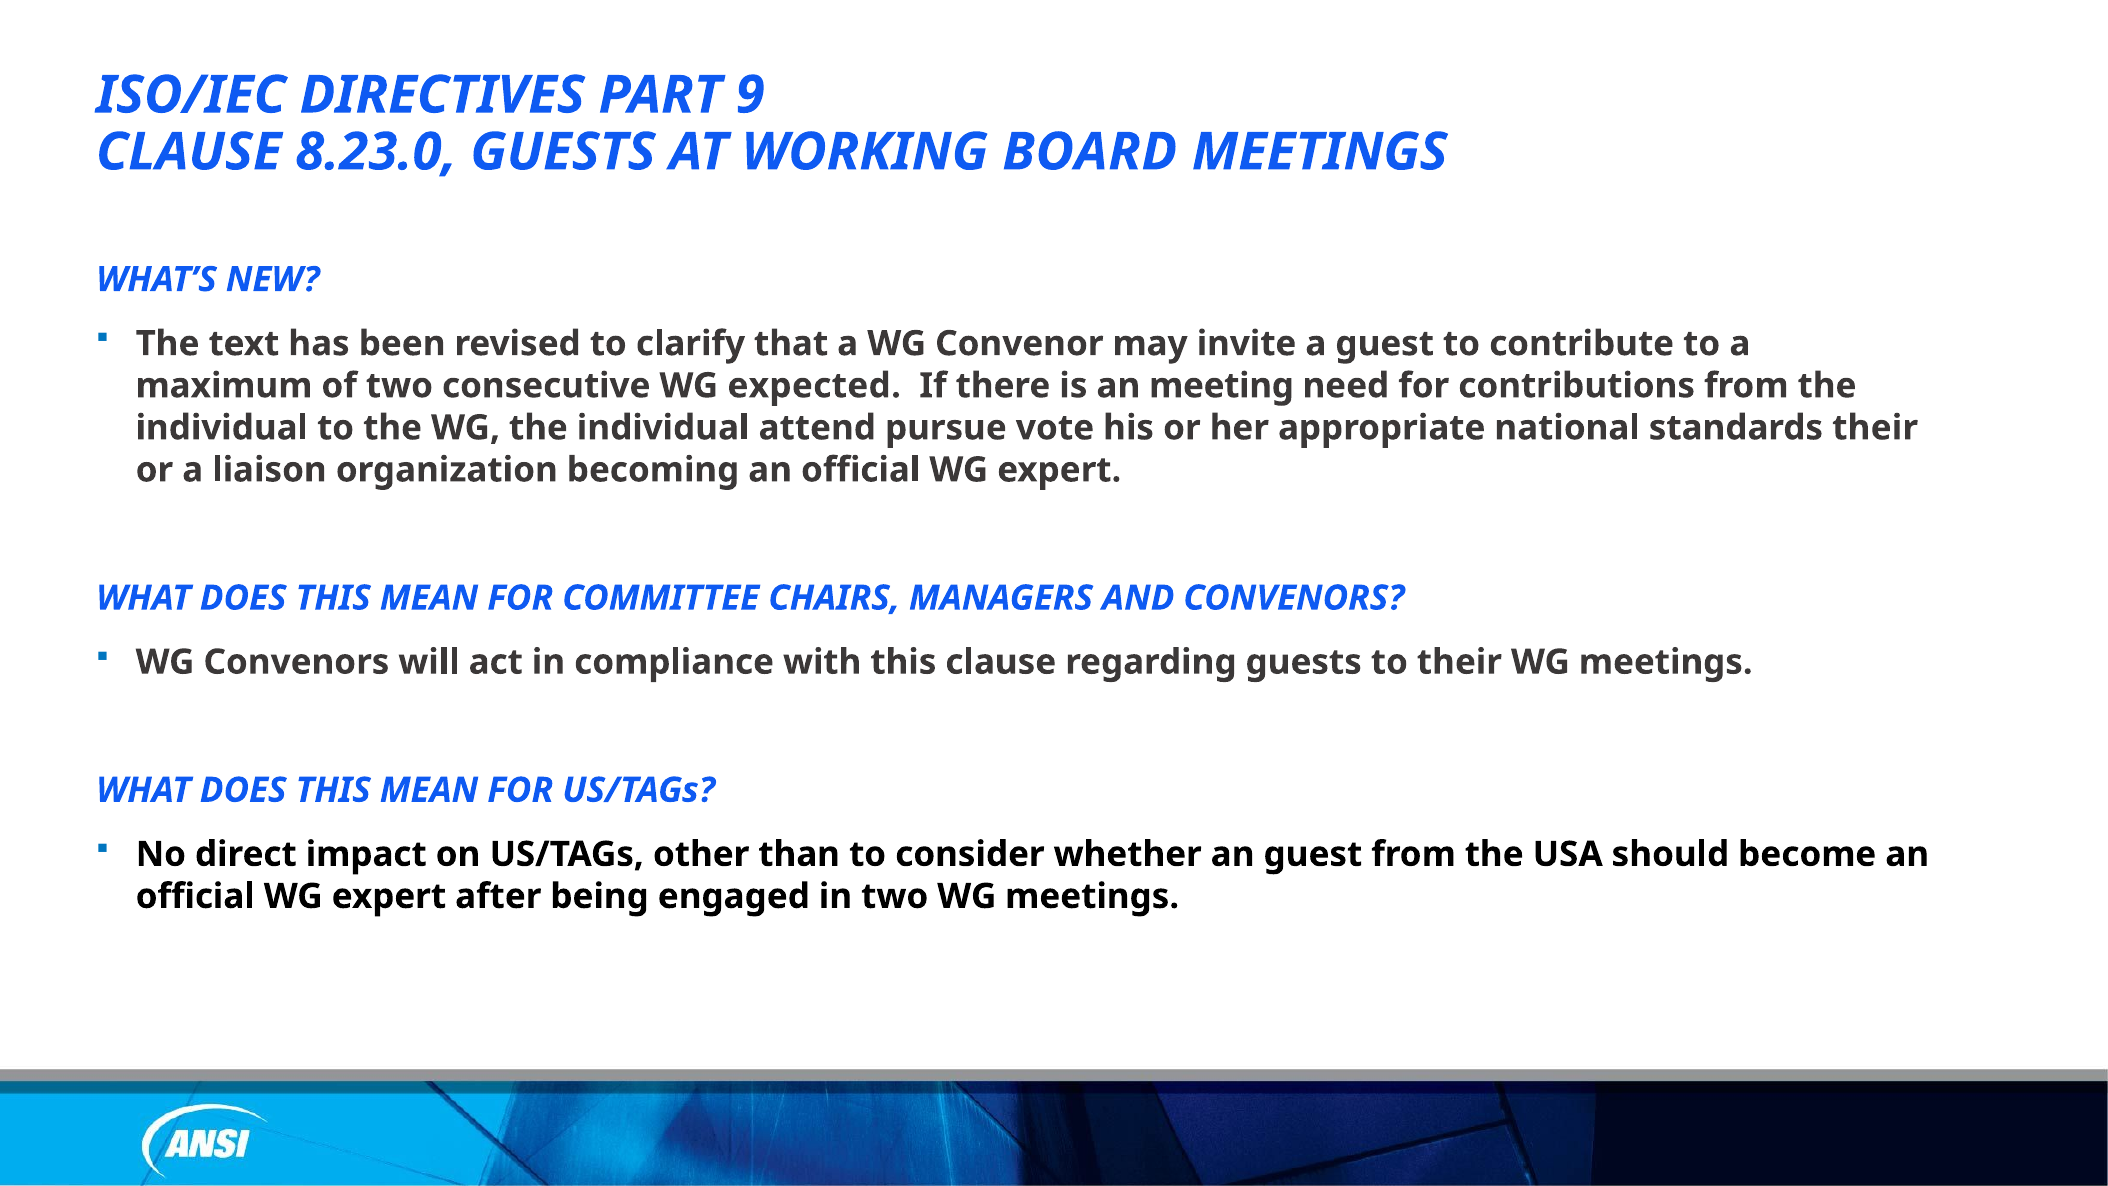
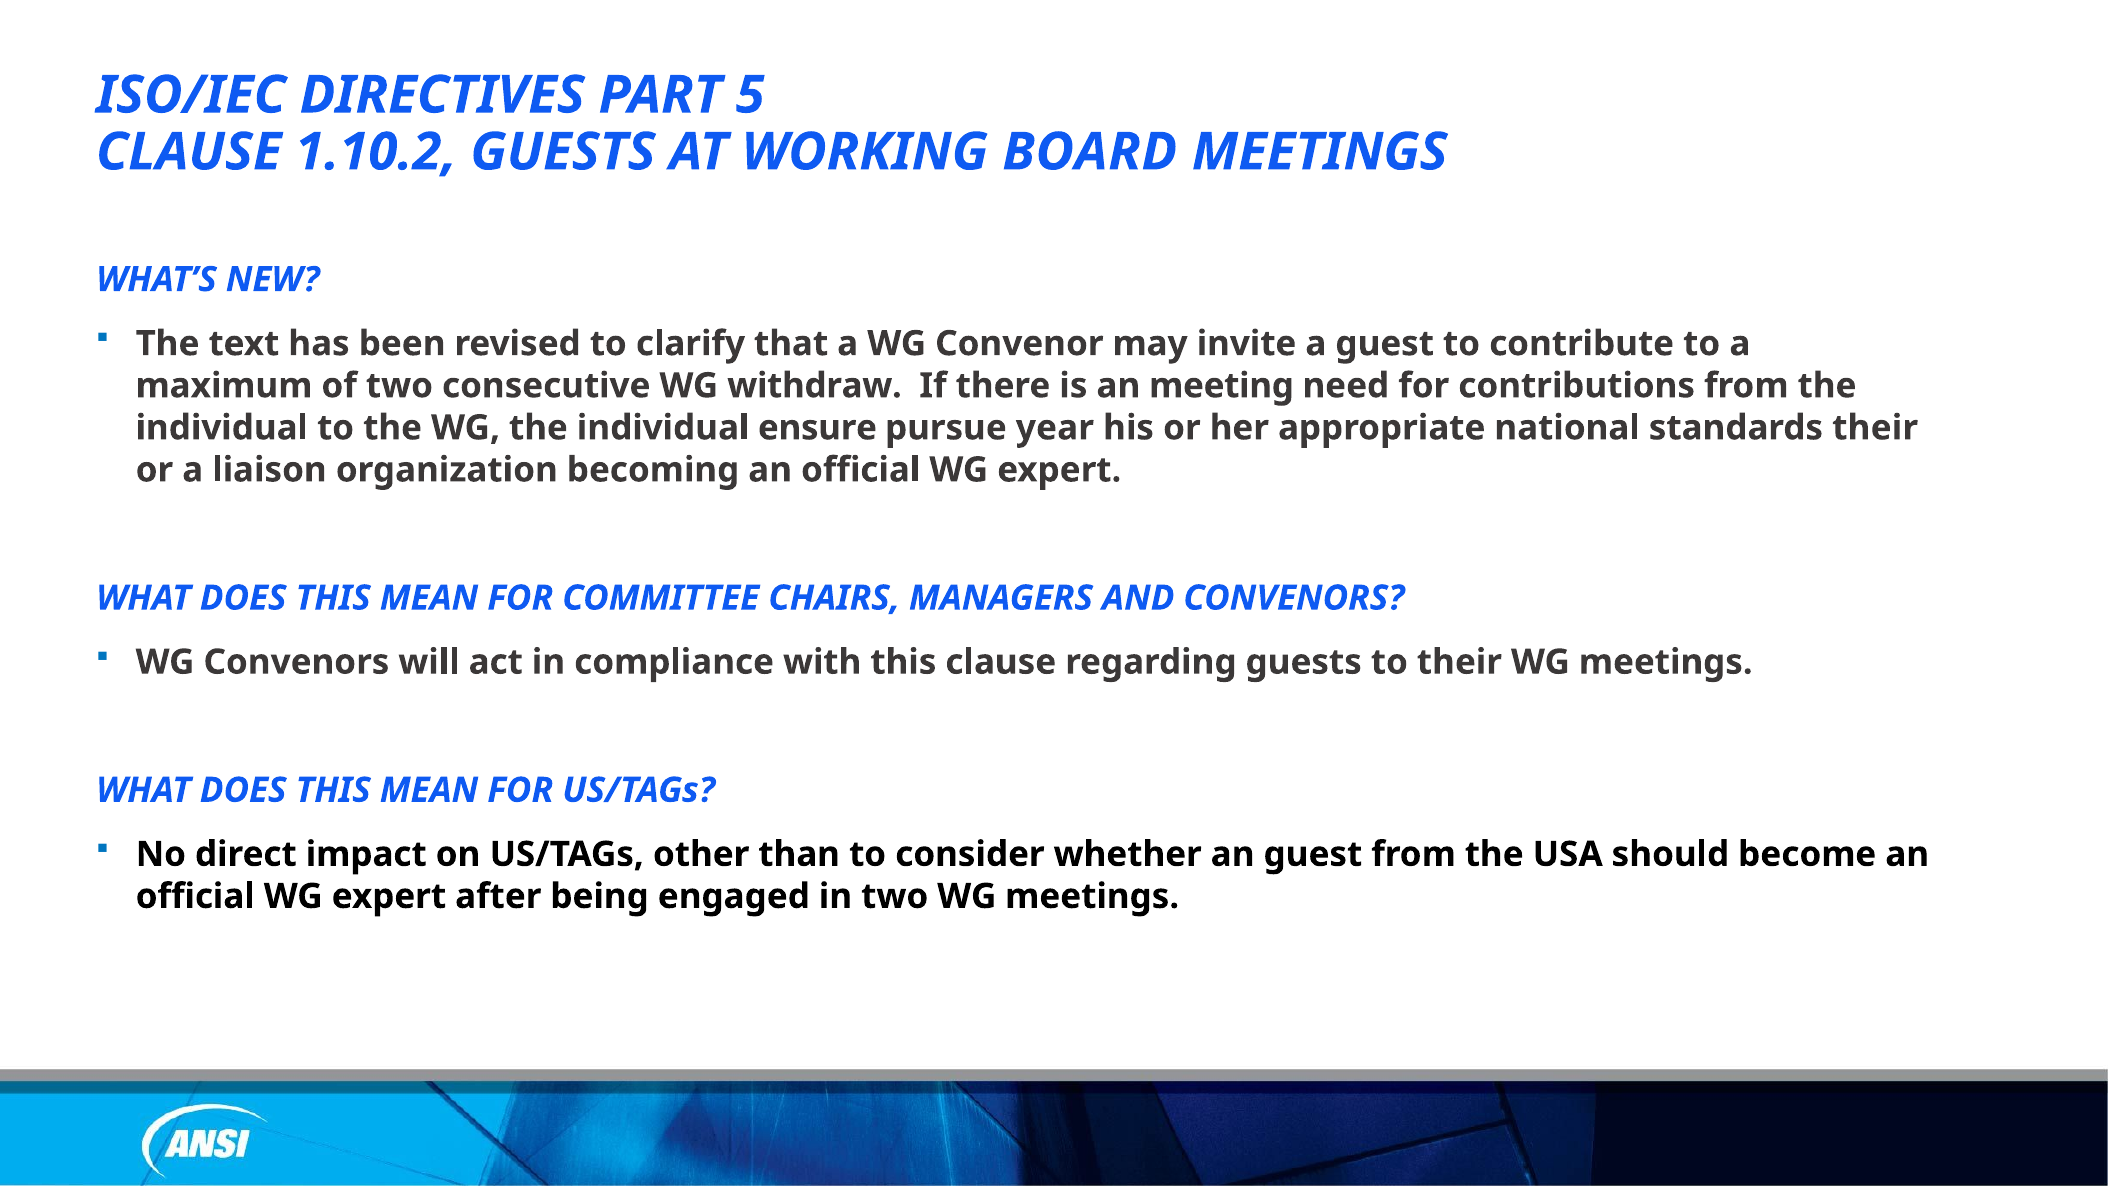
9: 9 -> 5
8.23.0: 8.23.0 -> 1.10.2
expected: expected -> withdraw
attend: attend -> ensure
vote: vote -> year
